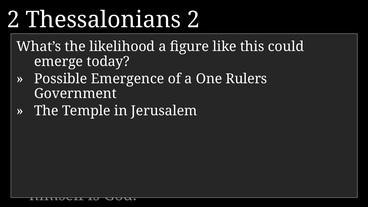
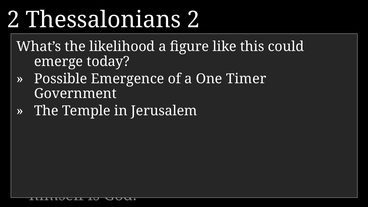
Rulers: Rulers -> Timer
